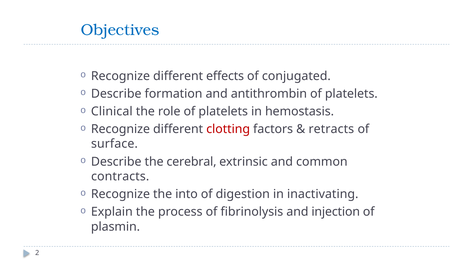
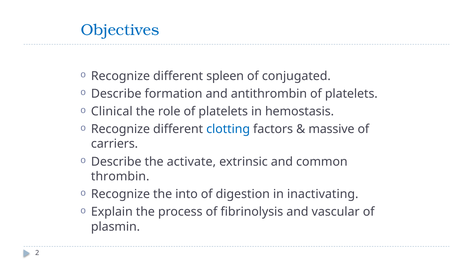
effects: effects -> spleen
clotting colour: red -> blue
retracts: retracts -> massive
surface: surface -> carriers
cerebral: cerebral -> activate
contracts: contracts -> thrombin
injection: injection -> vascular
